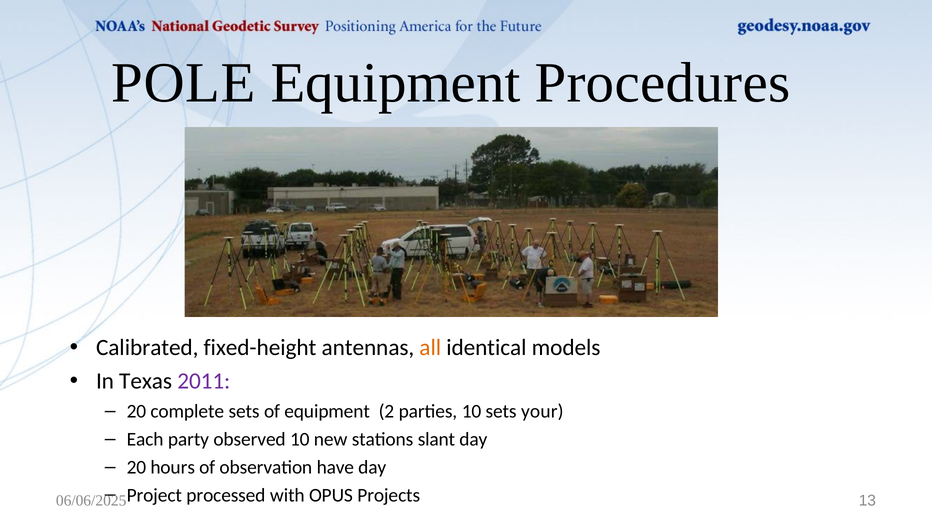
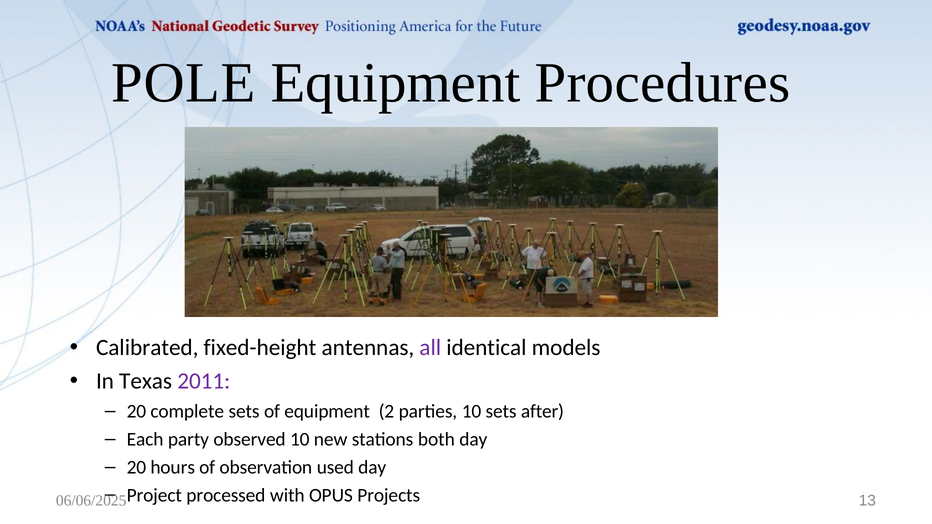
all colour: orange -> purple
your: your -> after
slant: slant -> both
have: have -> used
